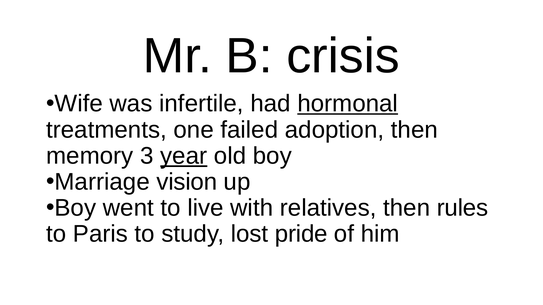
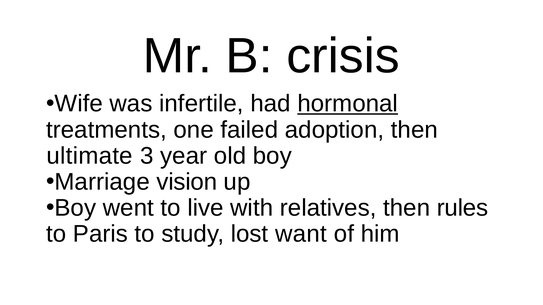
memory: memory -> ultimate
year underline: present -> none
pride: pride -> want
